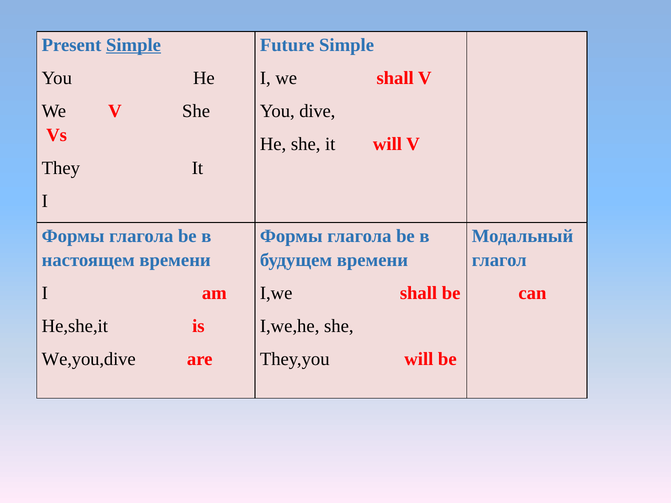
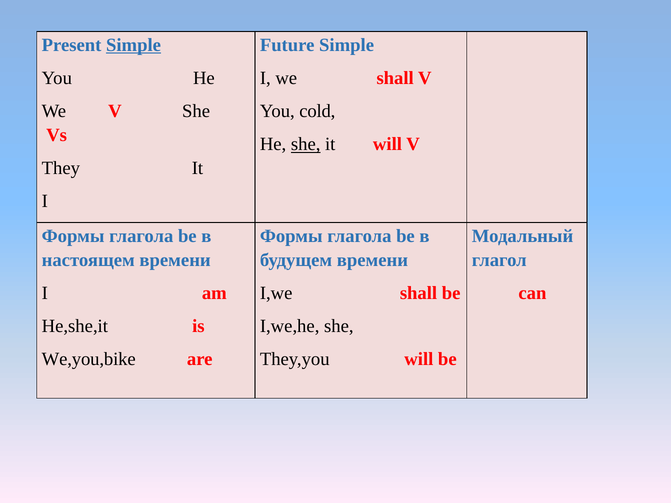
dive: dive -> cold
she at (306, 144) underline: none -> present
We,you,dive: We,you,dive -> We,you,bike
